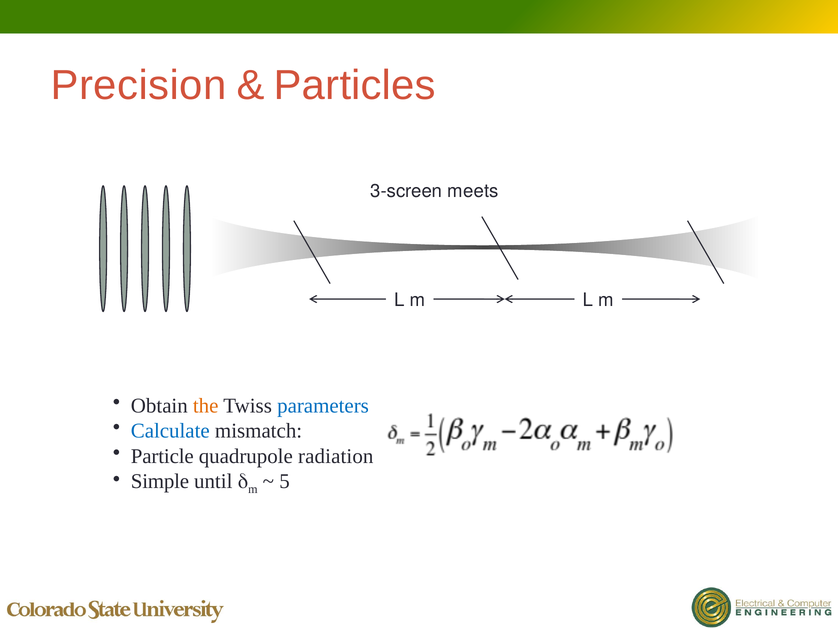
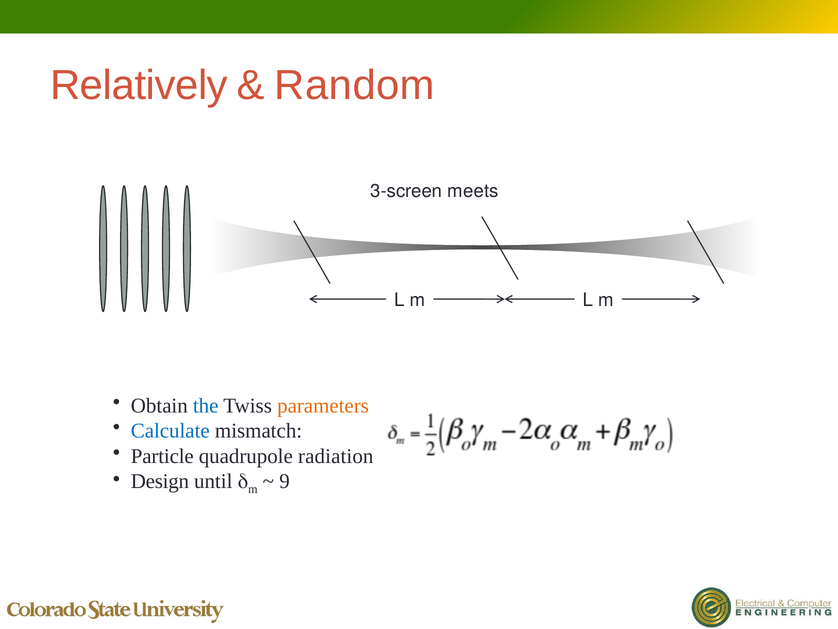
Precision: Precision -> Relatively
Particles: Particles -> Random
the colour: orange -> blue
parameters colour: blue -> orange
Simple: Simple -> Design
5: 5 -> 9
